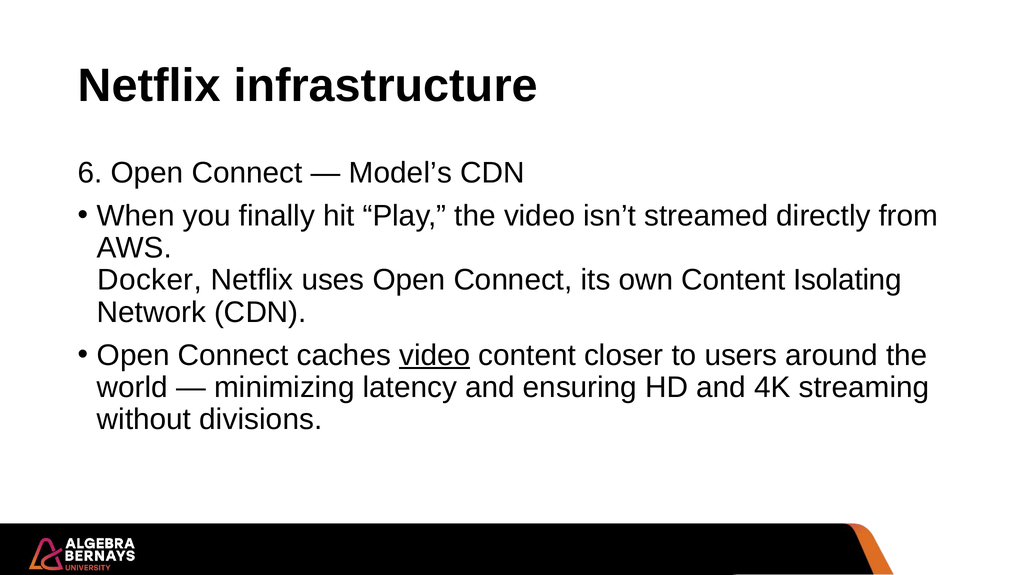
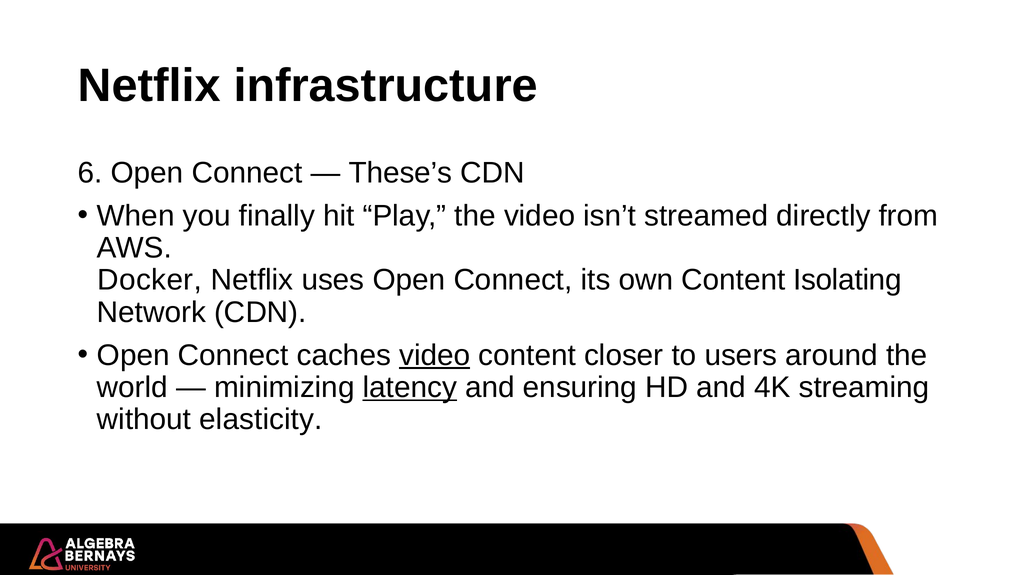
Model’s: Model’s -> These’s
latency underline: none -> present
divisions: divisions -> elasticity
